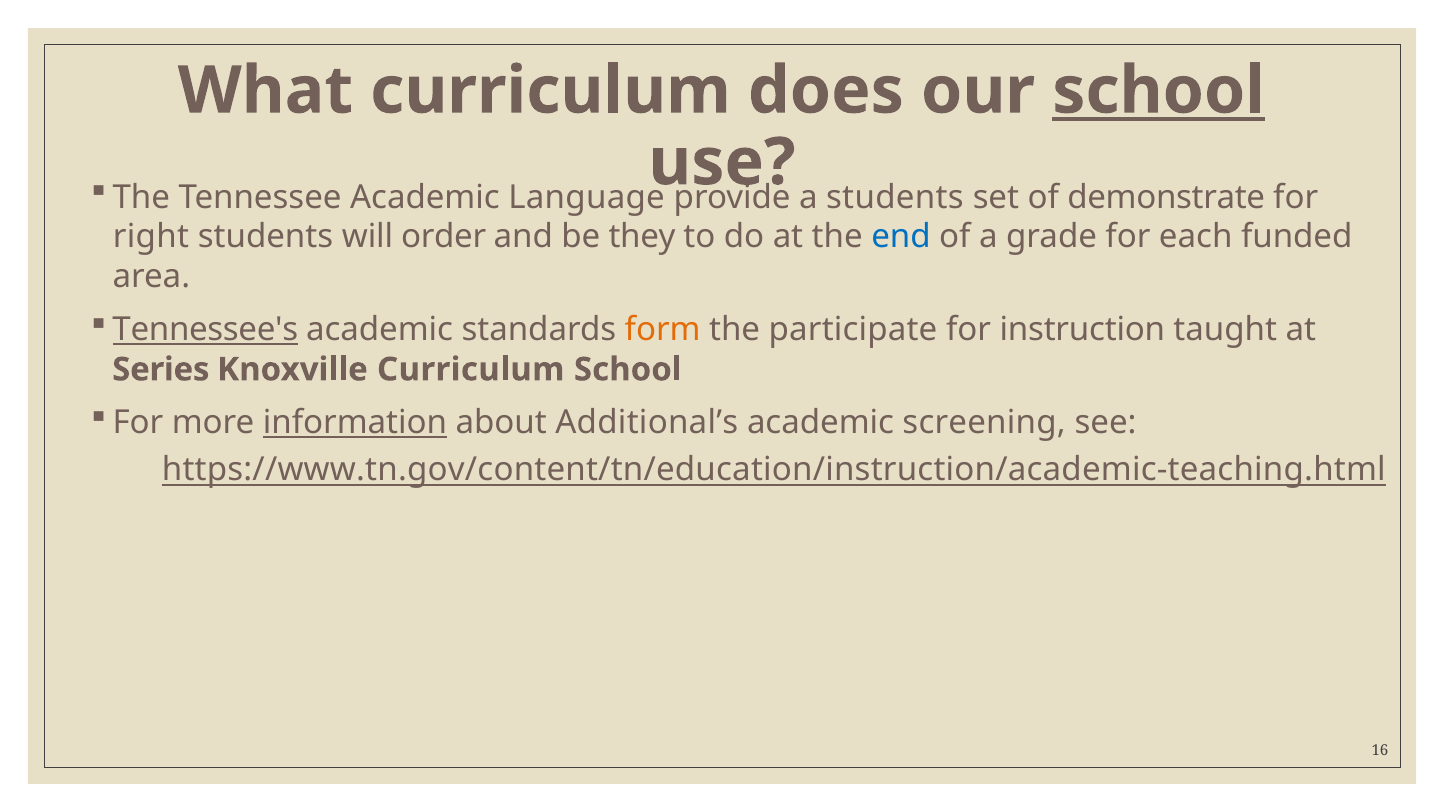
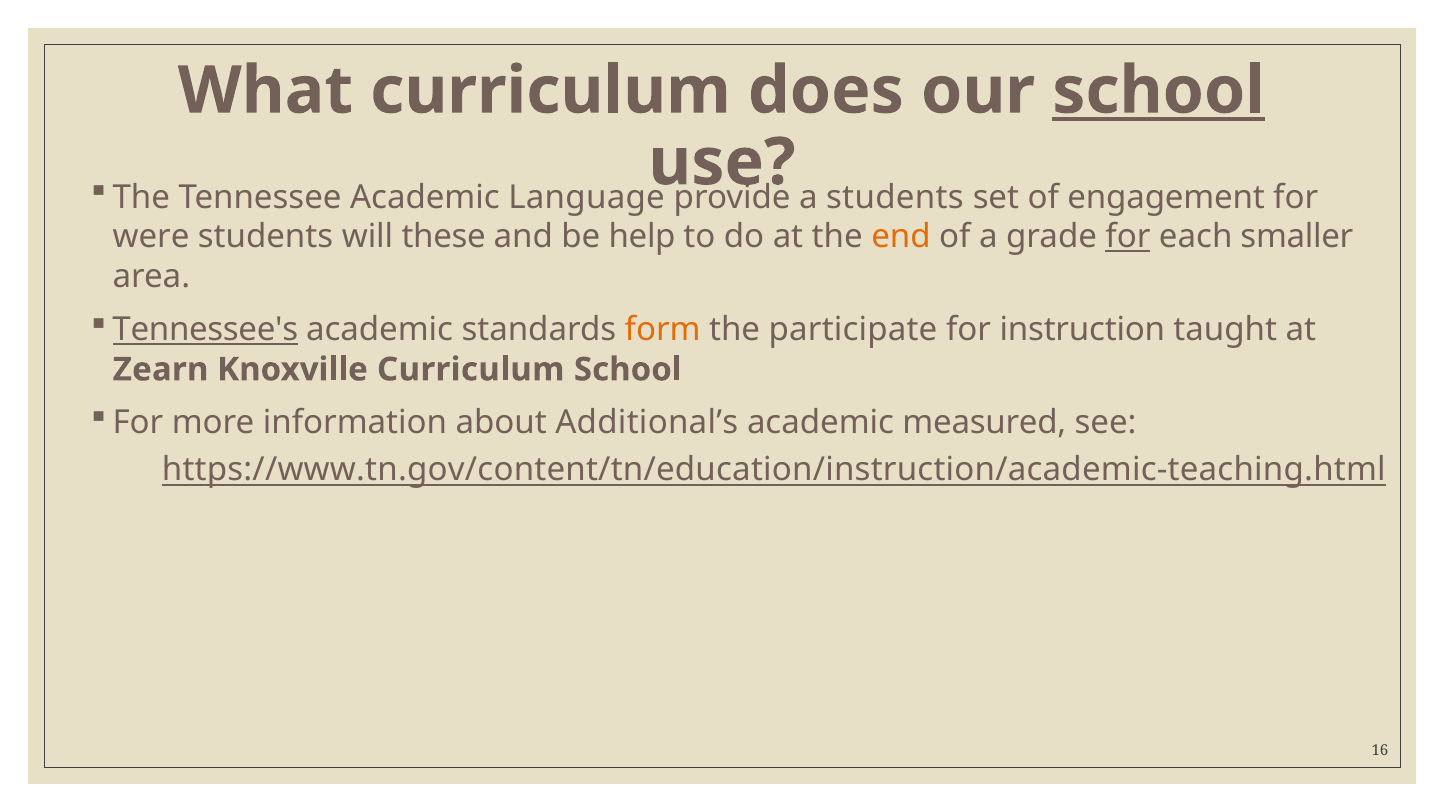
demonstrate: demonstrate -> engagement
right: right -> were
order: order -> these
they: they -> help
end colour: blue -> orange
for at (1128, 237) underline: none -> present
funded: funded -> smaller
Series: Series -> Zearn
information underline: present -> none
screening: screening -> measured
